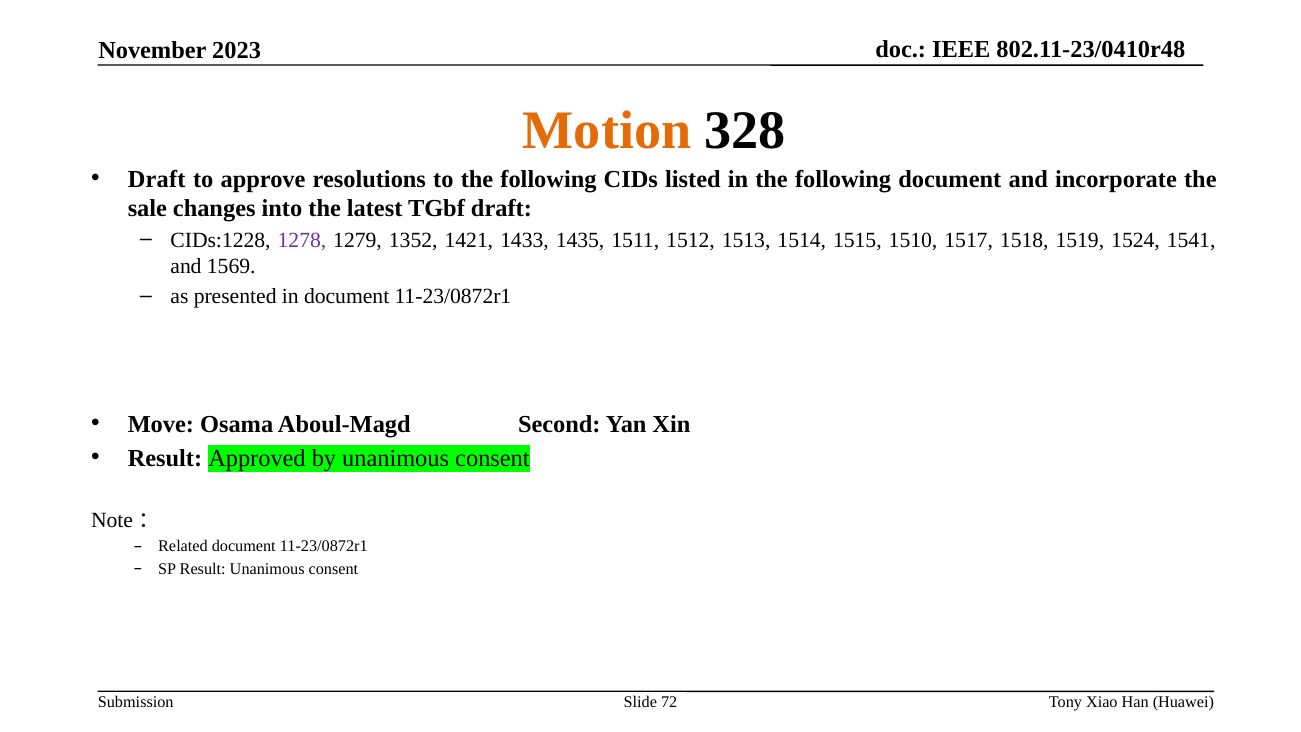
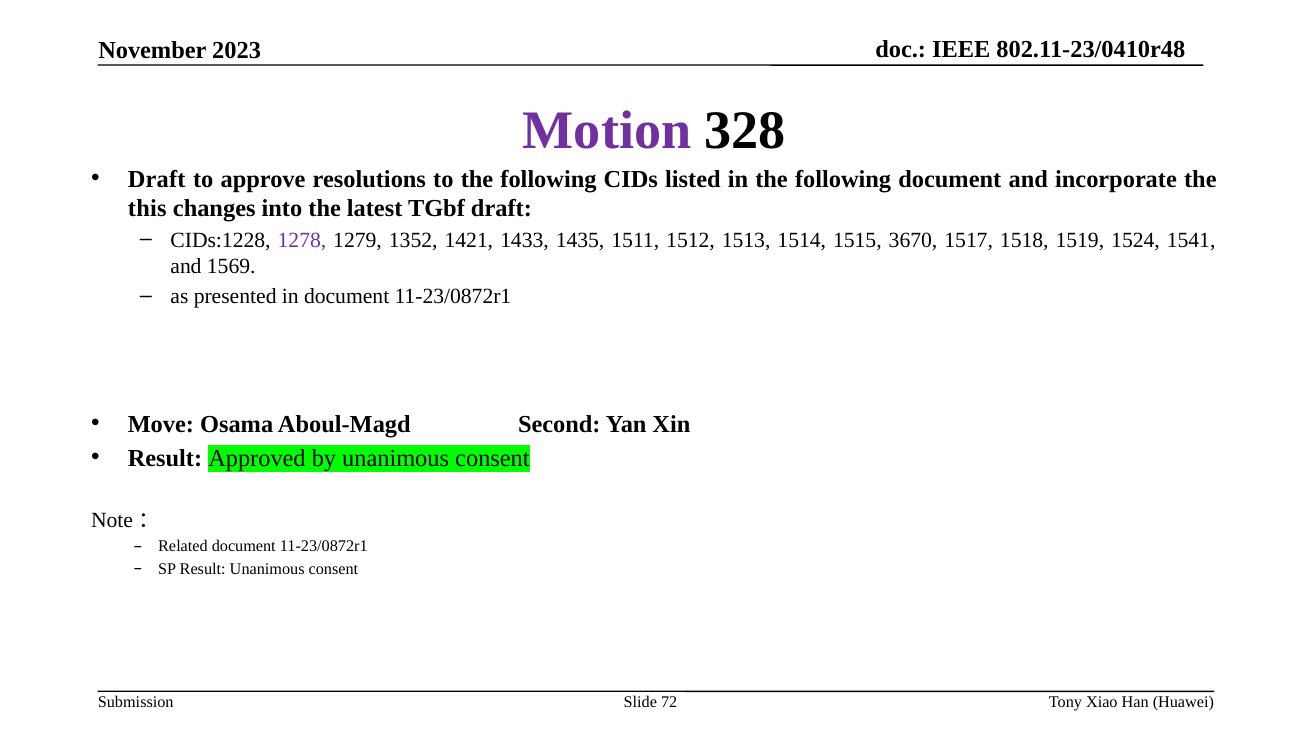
Motion colour: orange -> purple
sale: sale -> this
1510: 1510 -> 3670
